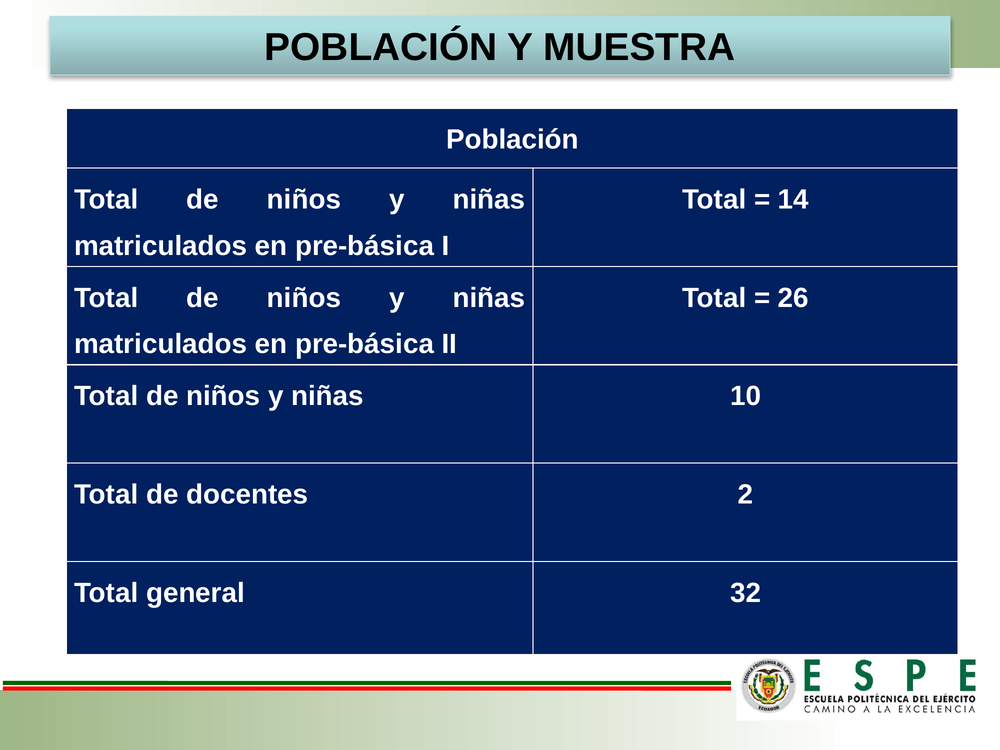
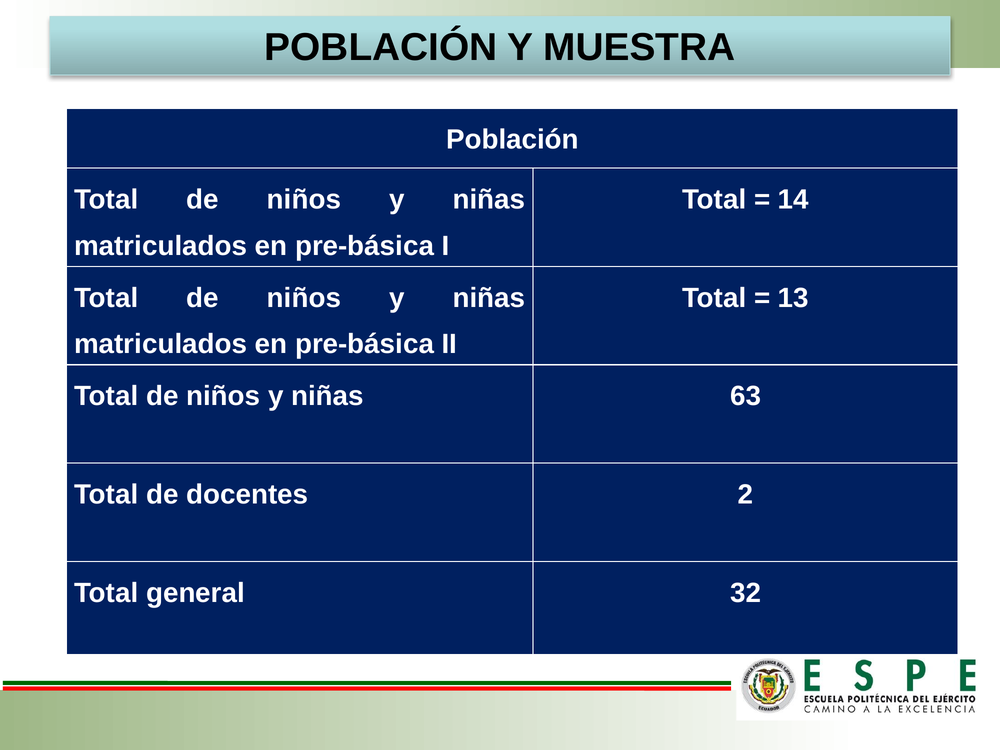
26: 26 -> 13
10: 10 -> 63
